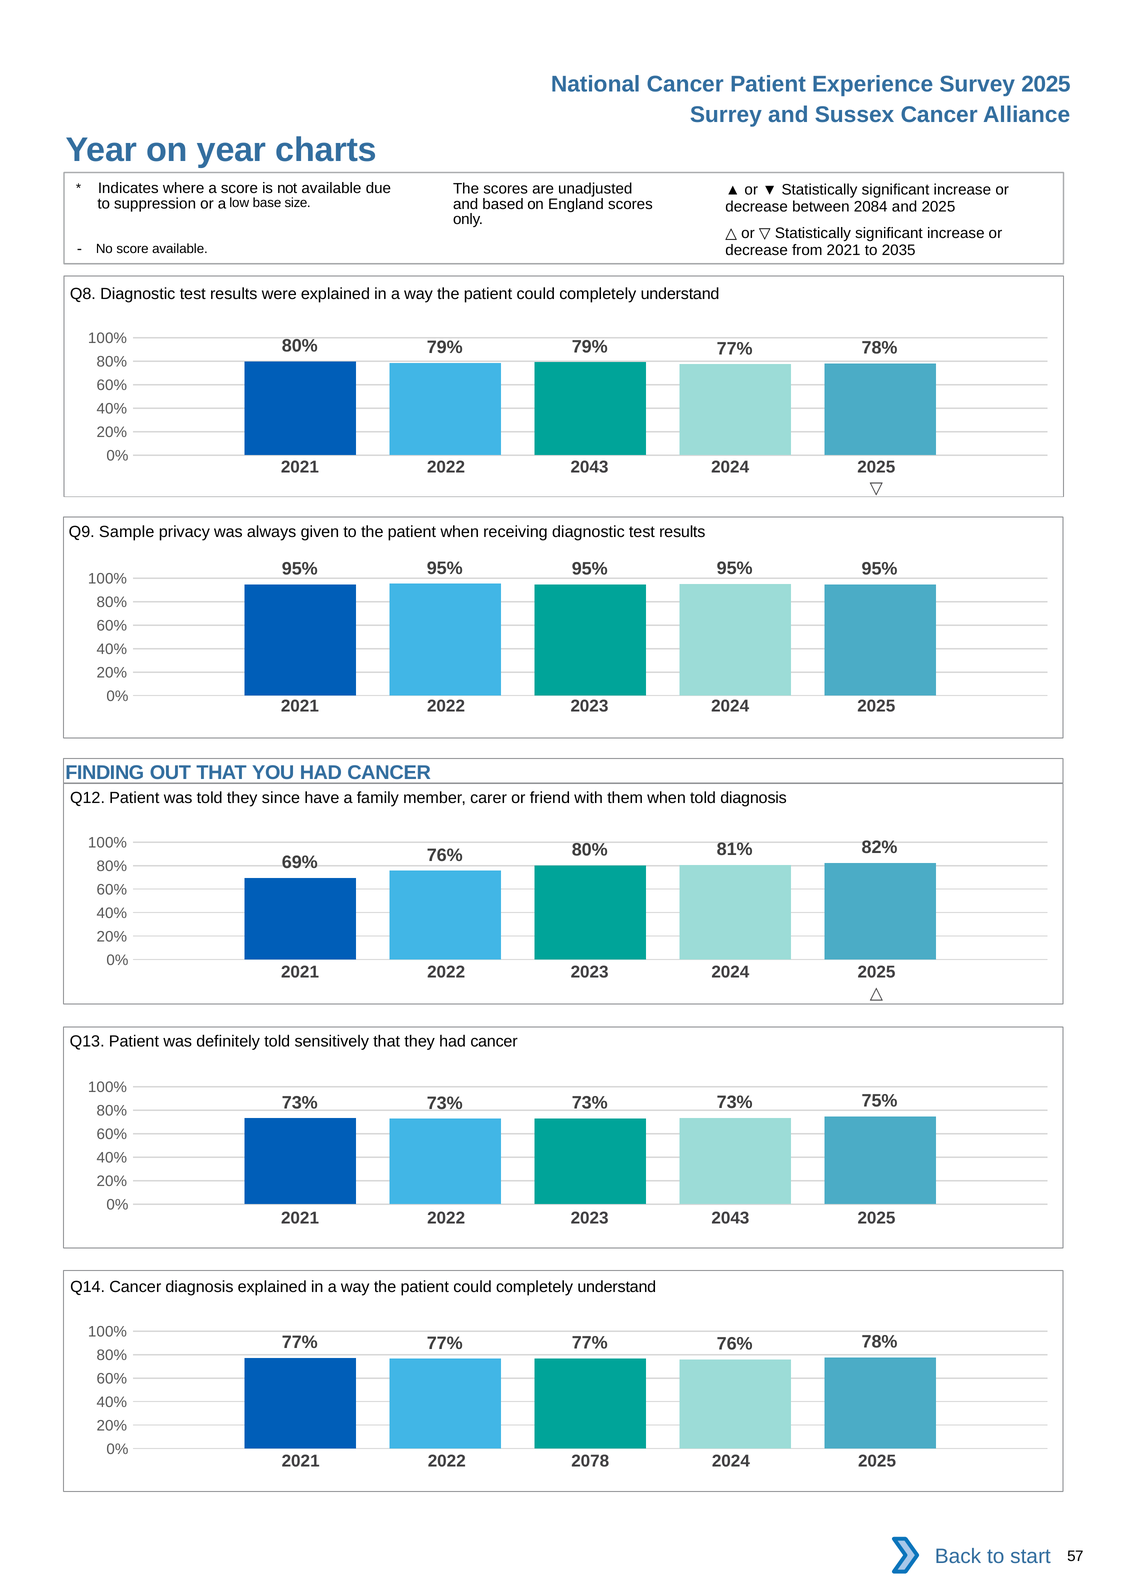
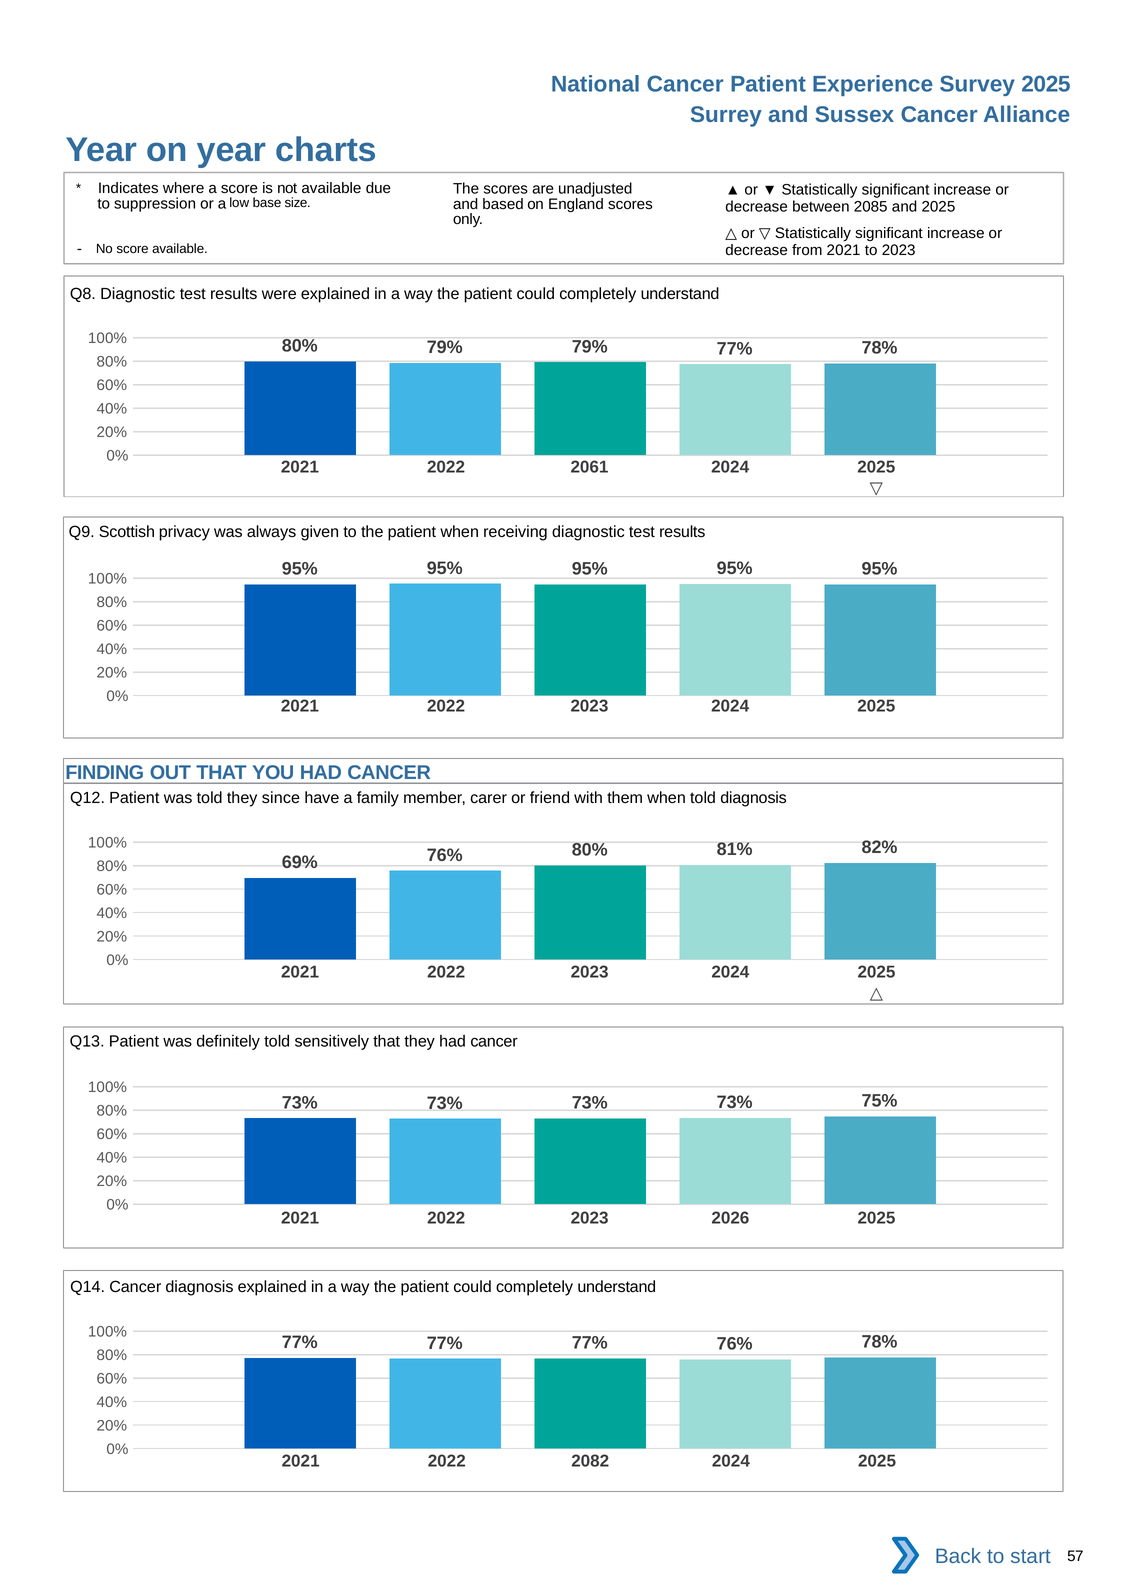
2084: 2084 -> 2085
to 2035: 2035 -> 2023
2022 2043: 2043 -> 2061
Sample: Sample -> Scottish
2023 2043: 2043 -> 2026
2078: 2078 -> 2082
